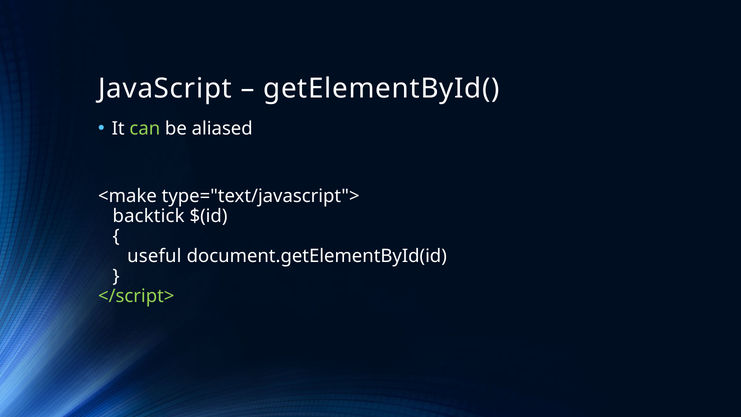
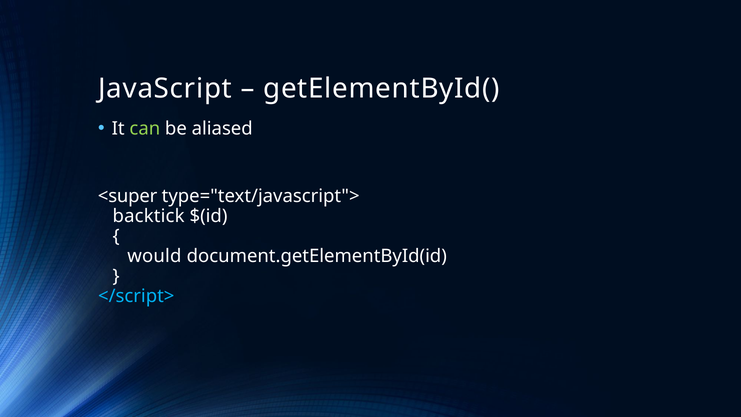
<make: <make -> <super
useful: useful -> would
</script> colour: light green -> light blue
